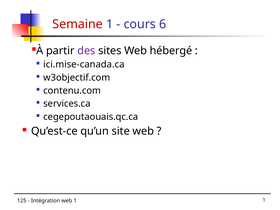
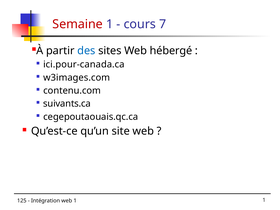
6: 6 -> 7
des colour: purple -> blue
ici.mise-canada.ca: ici.mise-canada.ca -> ici.pour-canada.ca
w3objectif.com: w3objectif.com -> w3images.com
services.ca: services.ca -> suivants.ca
